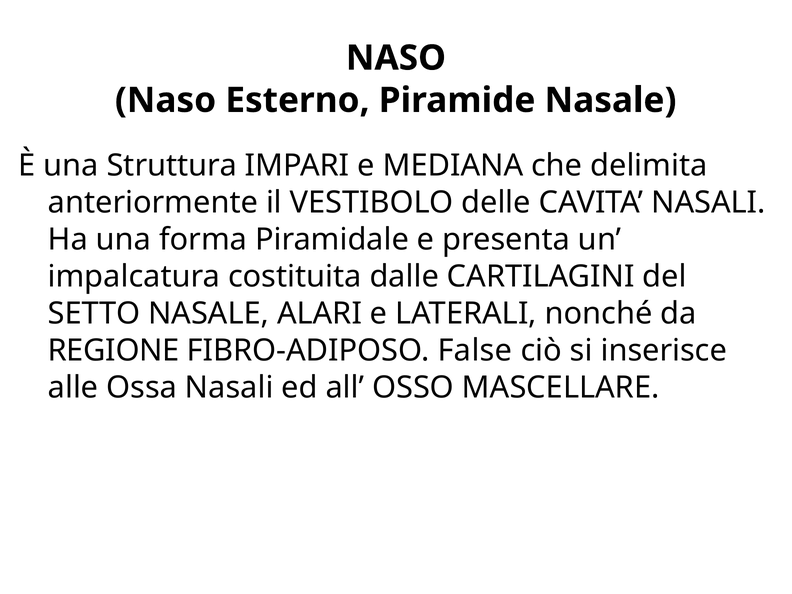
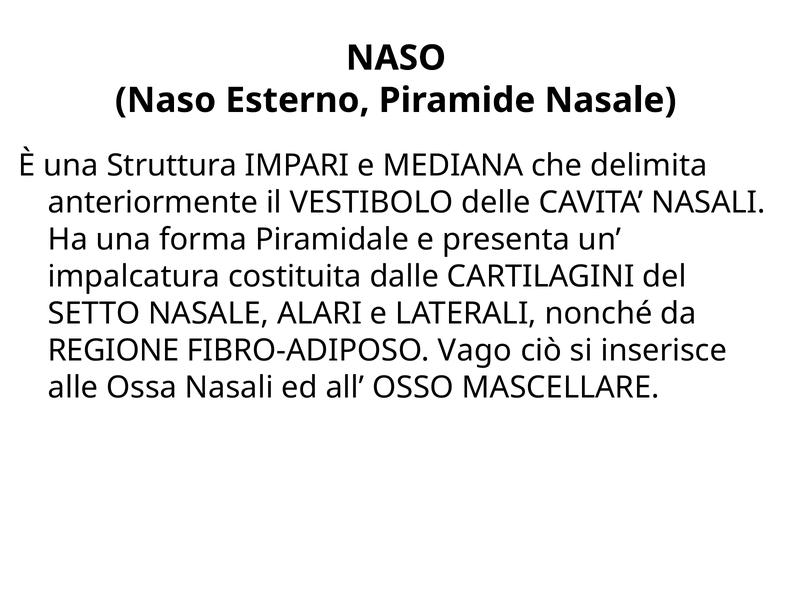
False: False -> Vago
